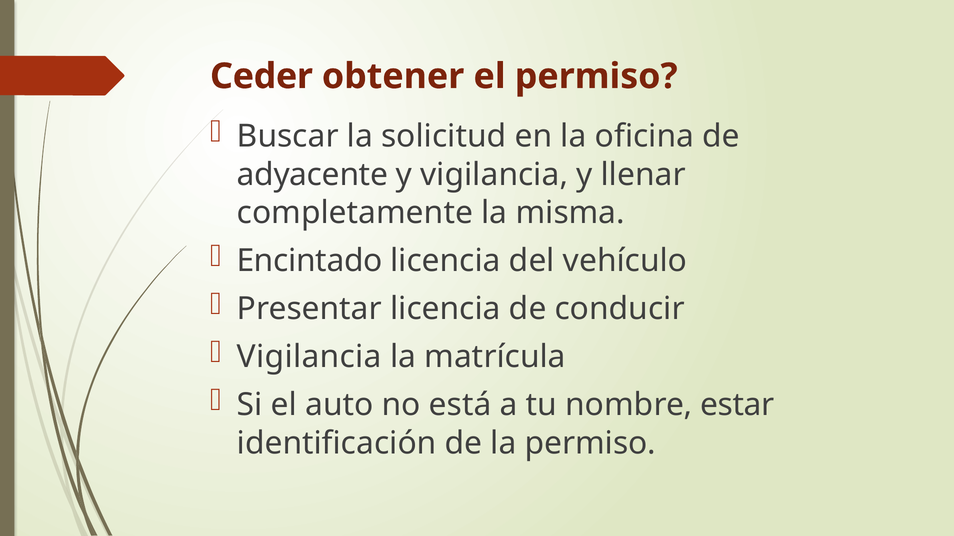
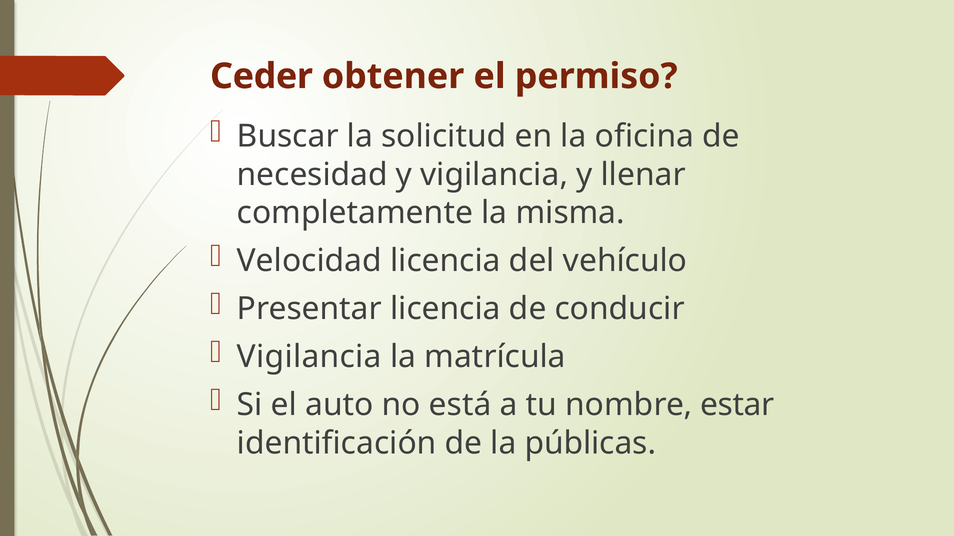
adyacente: adyacente -> necesidad
Encintado: Encintado -> Velocidad
la permiso: permiso -> públicas
